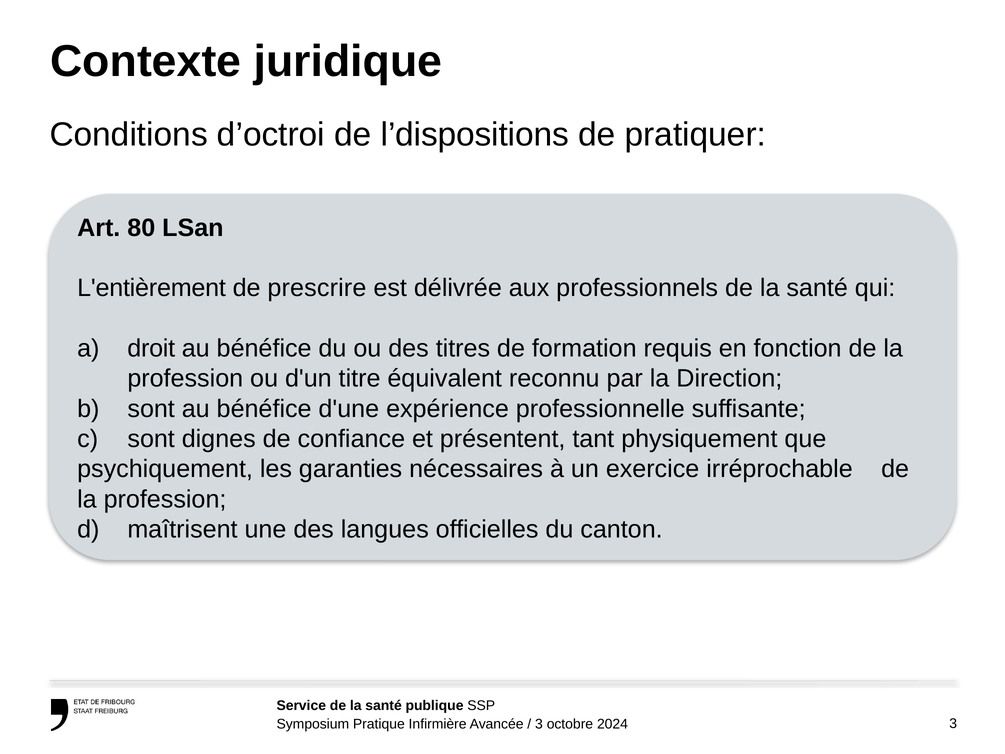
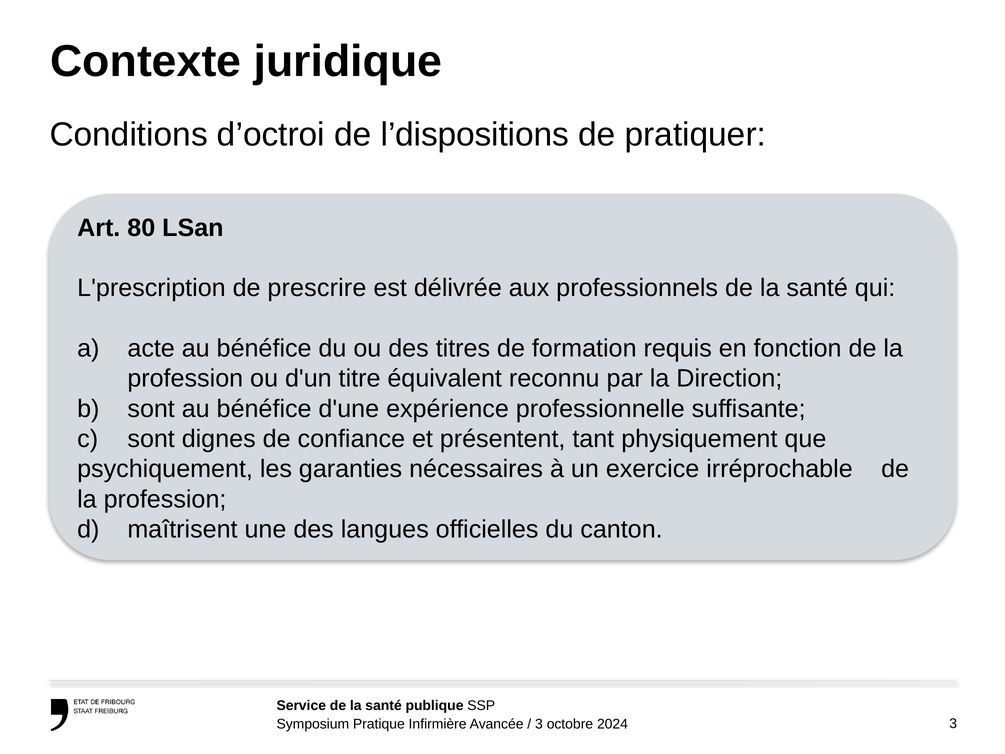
L'entièrement: L'entièrement -> L'prescription
droit: droit -> acte
